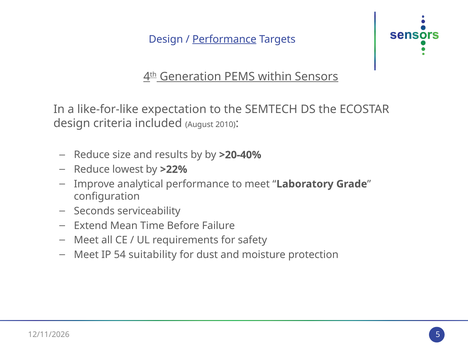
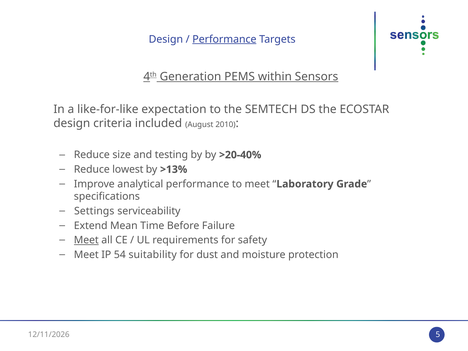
results: results -> testing
>22%: >22% -> >13%
configuration: configuration -> specifications
Seconds: Seconds -> Settings
Meet at (86, 240) underline: none -> present
